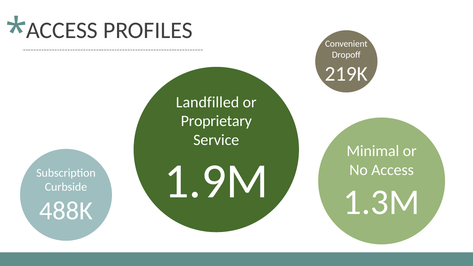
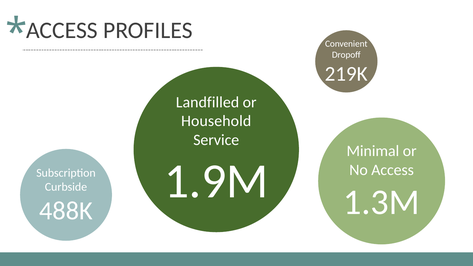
Proprietary: Proprietary -> Household
